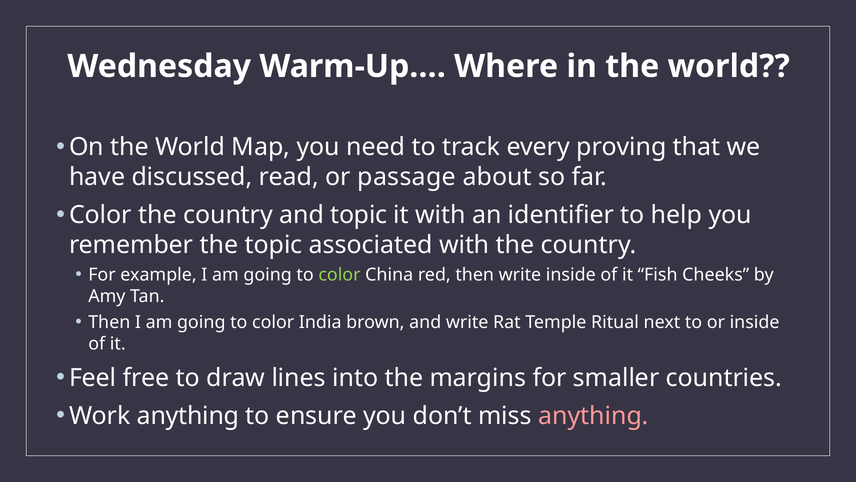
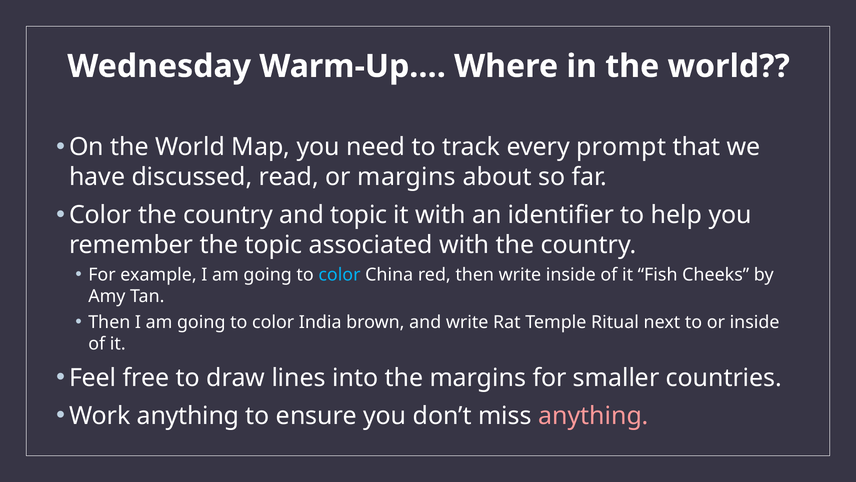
proving: proving -> prompt
or passage: passage -> margins
color at (339, 275) colour: light green -> light blue
